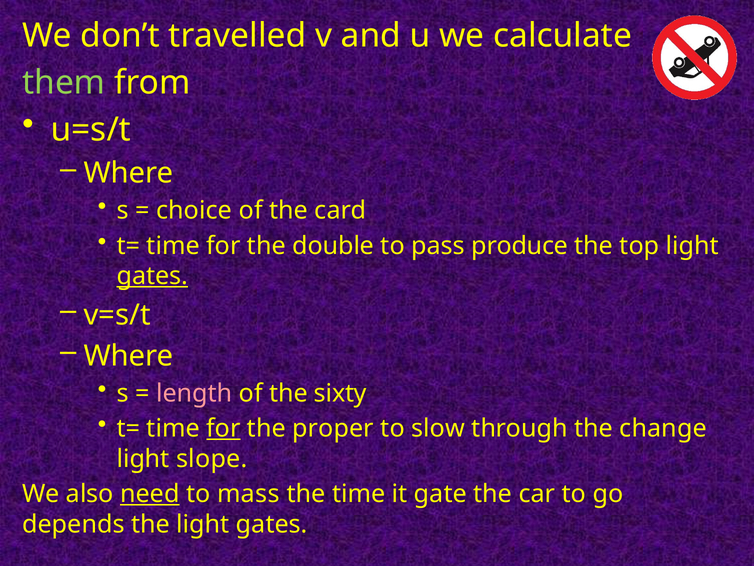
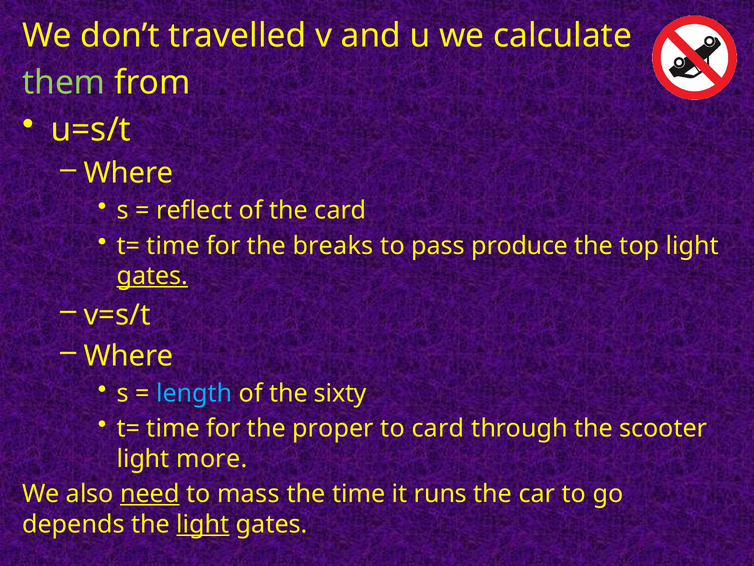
choice: choice -> reflect
double: double -> breaks
length colour: pink -> light blue
for at (223, 428) underline: present -> none
to slow: slow -> card
change: change -> scooter
slope: slope -> more
gate: gate -> runs
light at (203, 524) underline: none -> present
